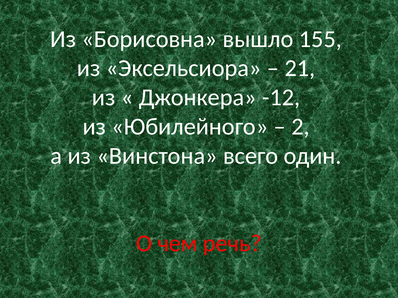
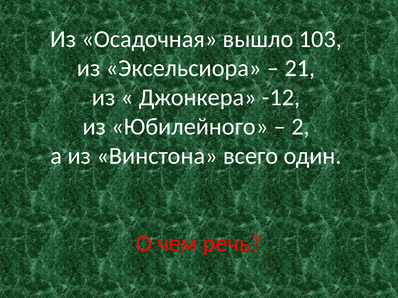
Борисовна: Борисовна -> Осадочная
155: 155 -> 103
